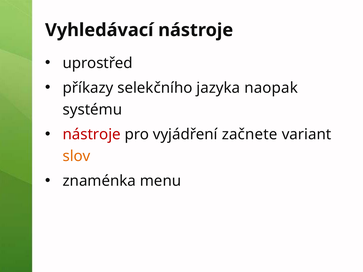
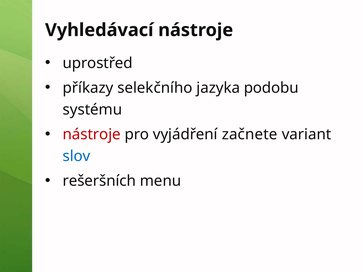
naopak: naopak -> podobu
slov colour: orange -> blue
znaménka: znaménka -> rešeršních
